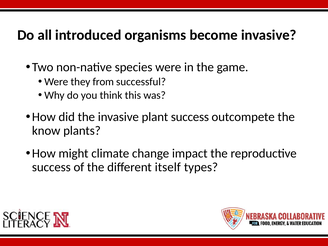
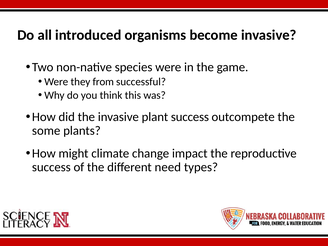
know: know -> some
itself: itself -> need
